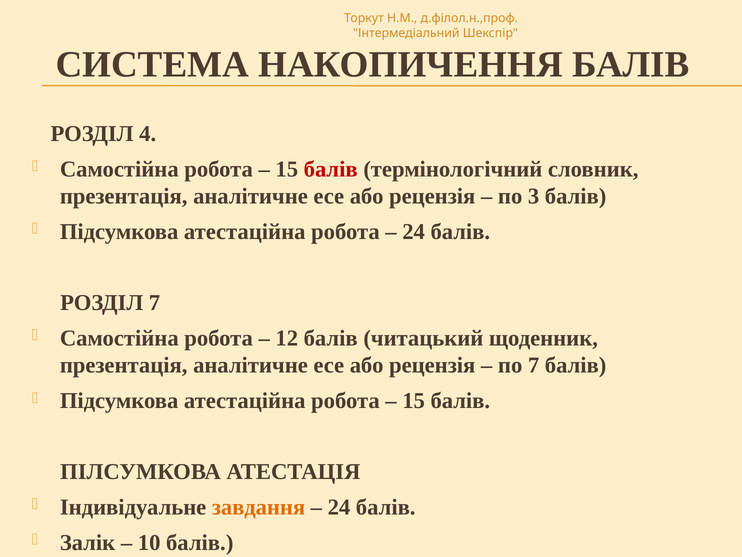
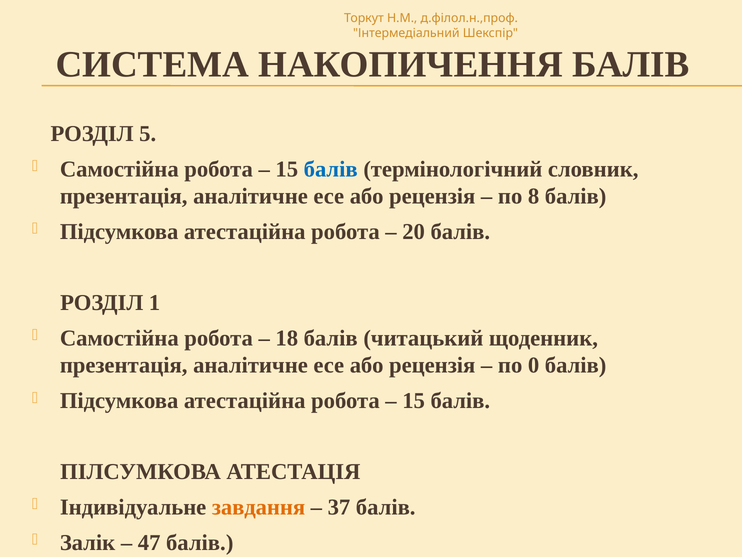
4: 4 -> 5
балів at (331, 169) colour: red -> blue
3: 3 -> 8
24 at (414, 232): 24 -> 20
РОЗДІЛ 7: 7 -> 1
12: 12 -> 18
по 7: 7 -> 0
24 at (339, 507): 24 -> 37
10: 10 -> 47
